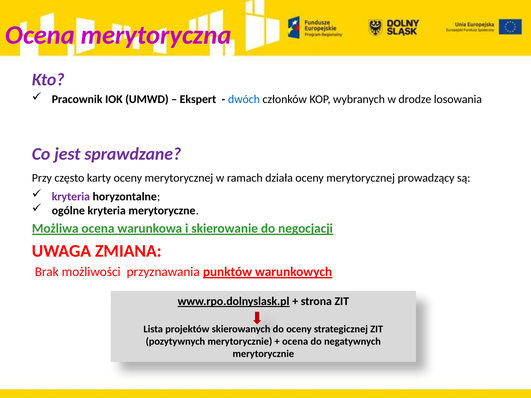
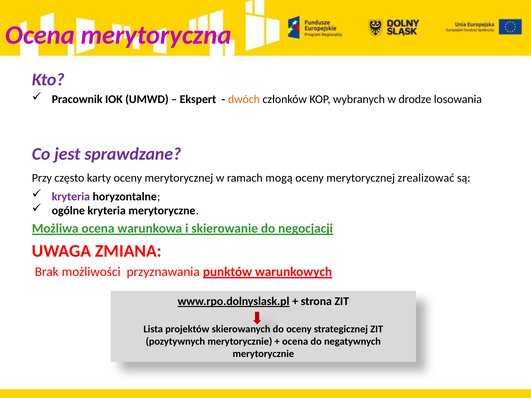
dwóch colour: blue -> orange
działa: działa -> mogą
prowadzący: prowadzący -> zrealizować
